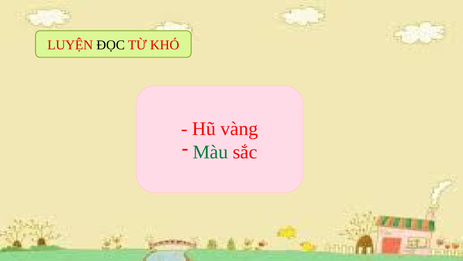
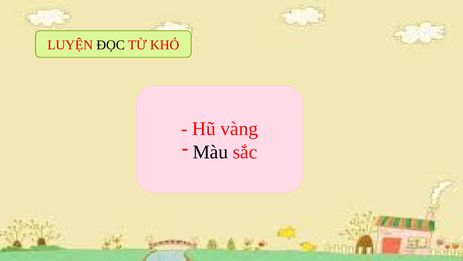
Màu colour: green -> black
